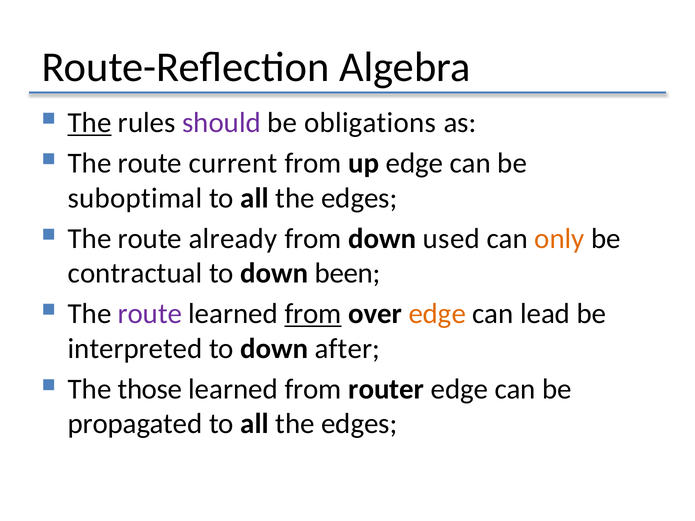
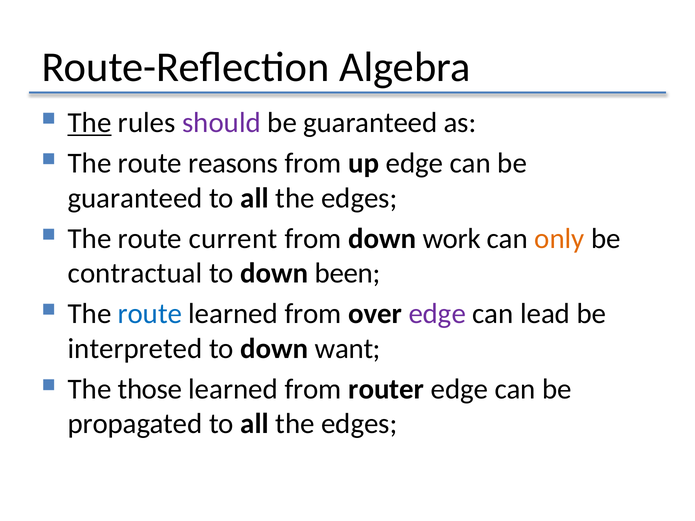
obligations at (370, 123): obligations -> guaranteed
current: current -> reasons
suboptimal at (135, 198): suboptimal -> guaranteed
already: already -> current
used: used -> work
route at (150, 314) colour: purple -> blue
from at (313, 314) underline: present -> none
edge at (437, 314) colour: orange -> purple
after: after -> want
